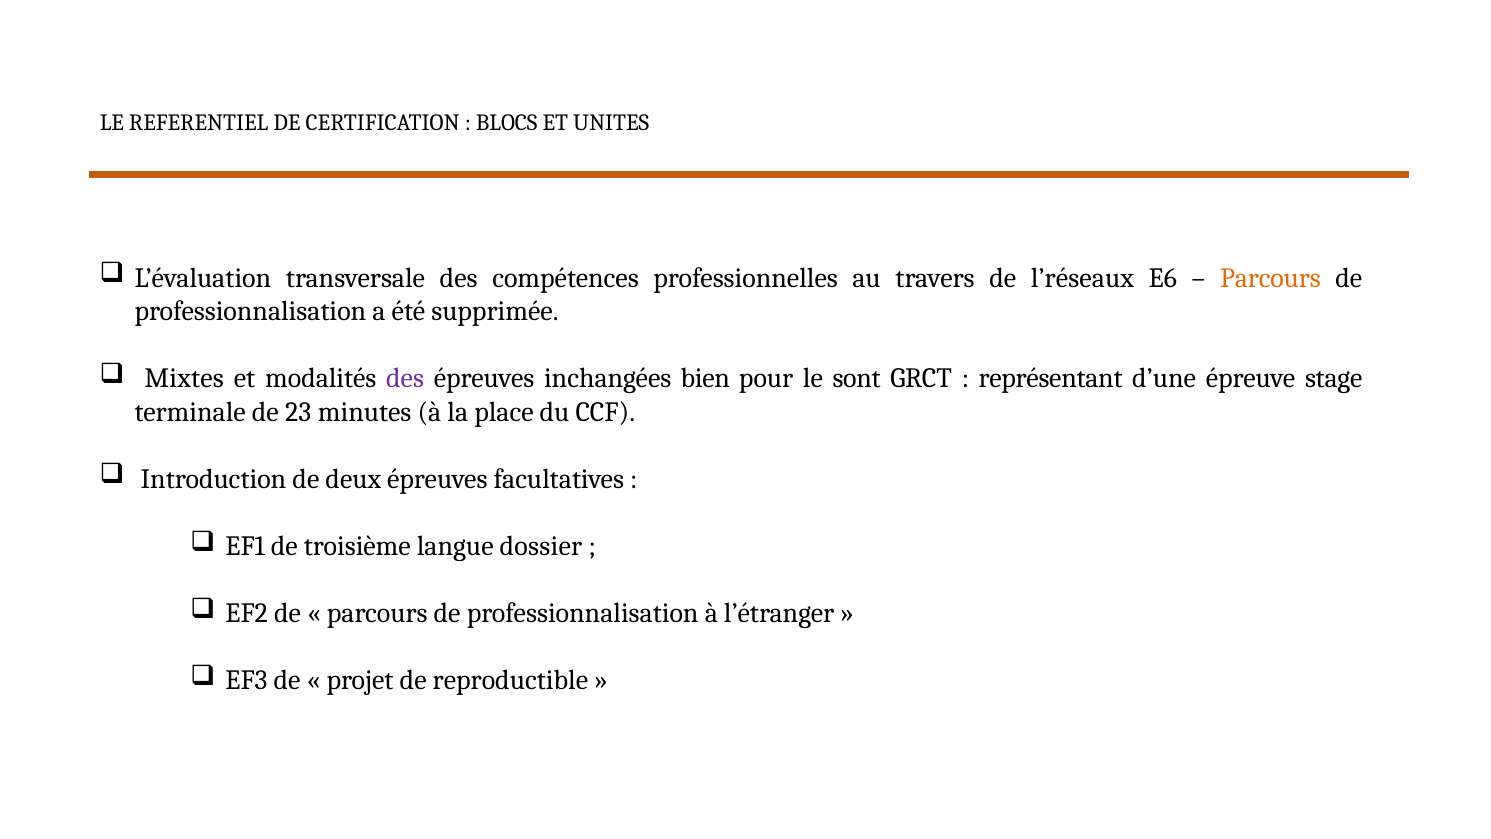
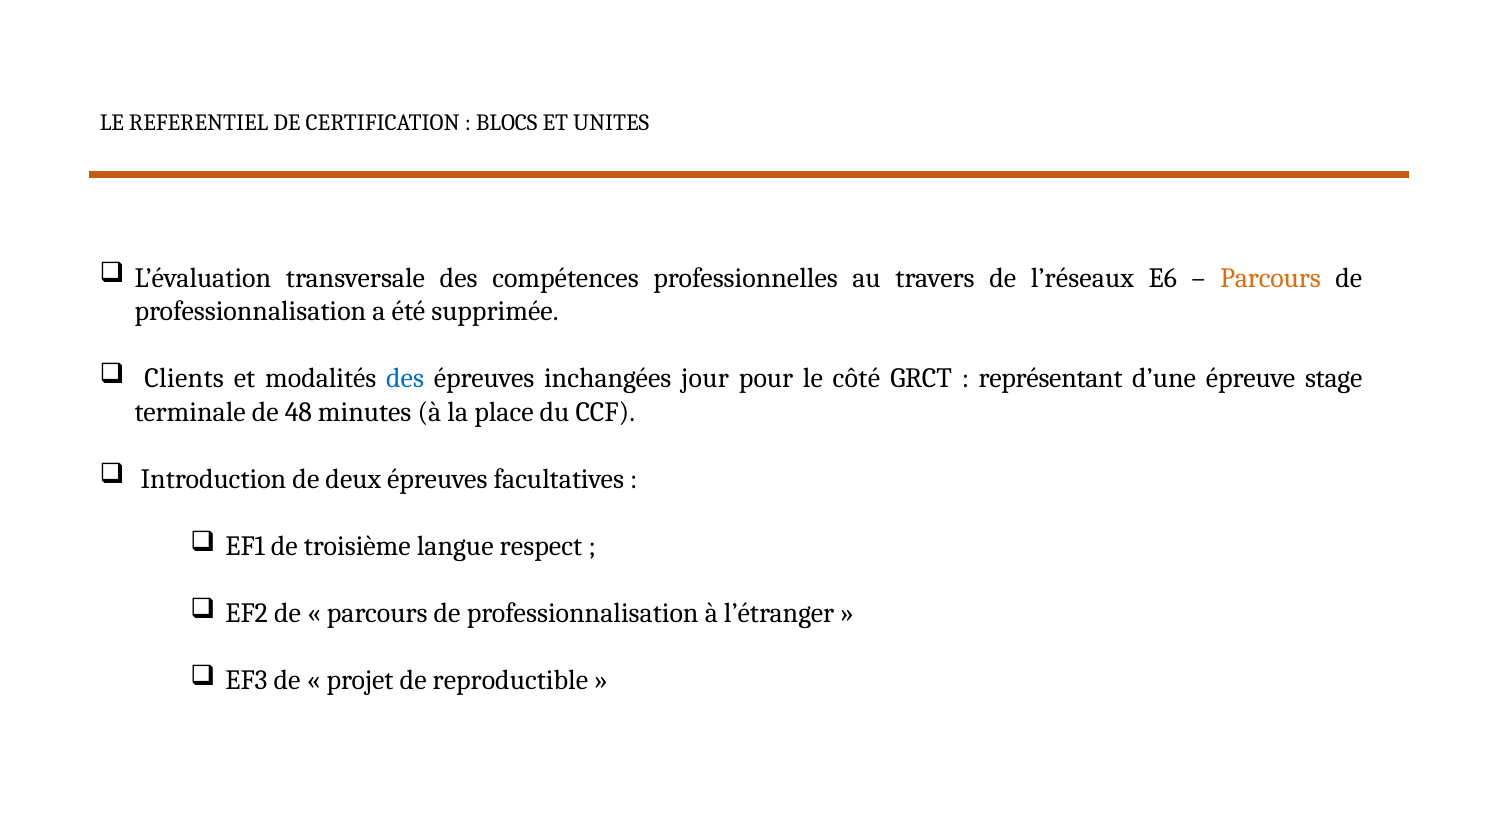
Mixtes: Mixtes -> Clients
des at (405, 379) colour: purple -> blue
bien: bien -> jour
sont: sont -> côté
23: 23 -> 48
dossier: dossier -> respect
